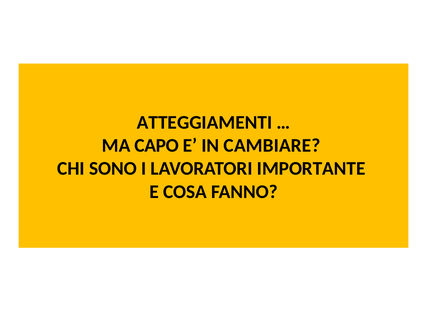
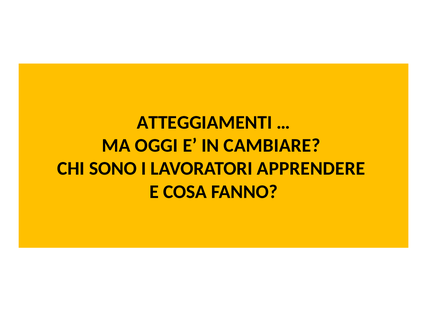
CAPO: CAPO -> OGGI
IMPORTANTE: IMPORTANTE -> APPRENDERE
